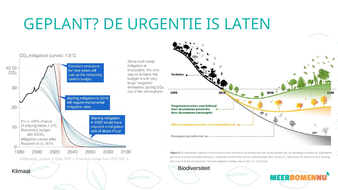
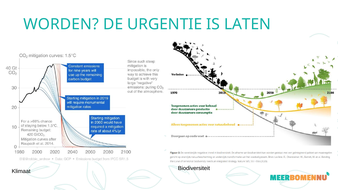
GEPLANT: GEPLANT -> WORDEN
